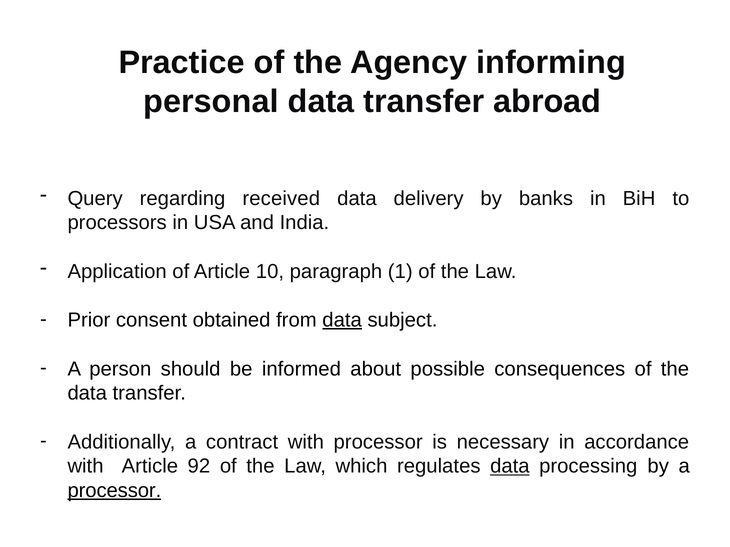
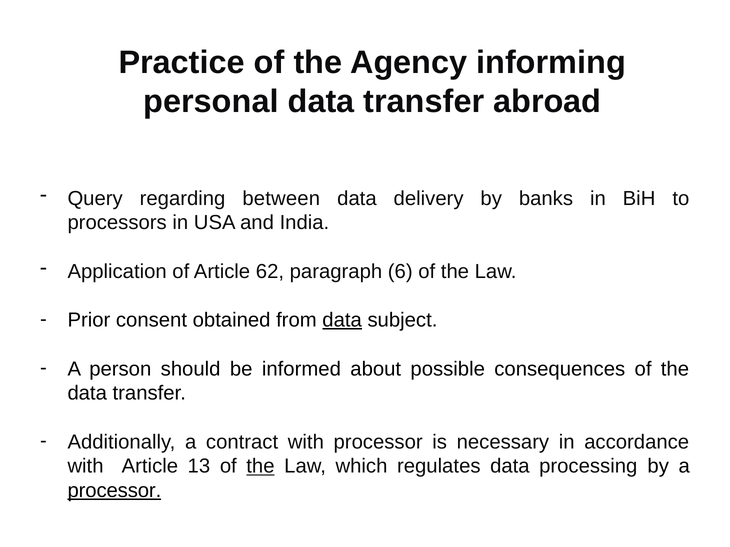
received: received -> between
10: 10 -> 62
1: 1 -> 6
92: 92 -> 13
the at (260, 467) underline: none -> present
data at (510, 467) underline: present -> none
